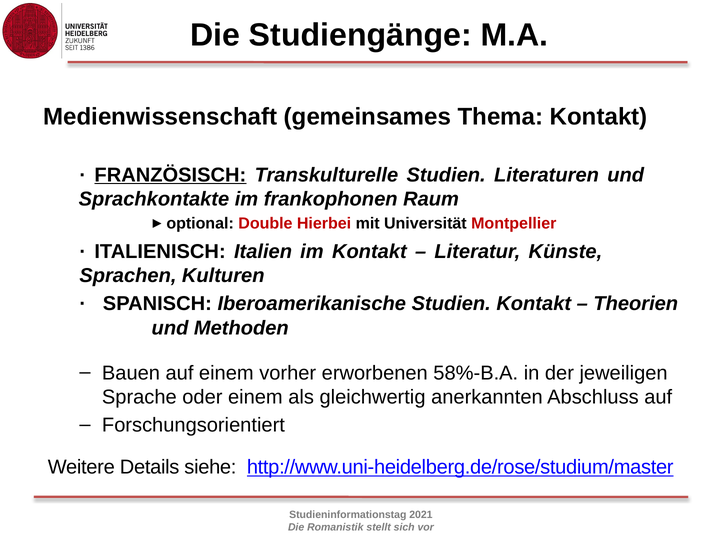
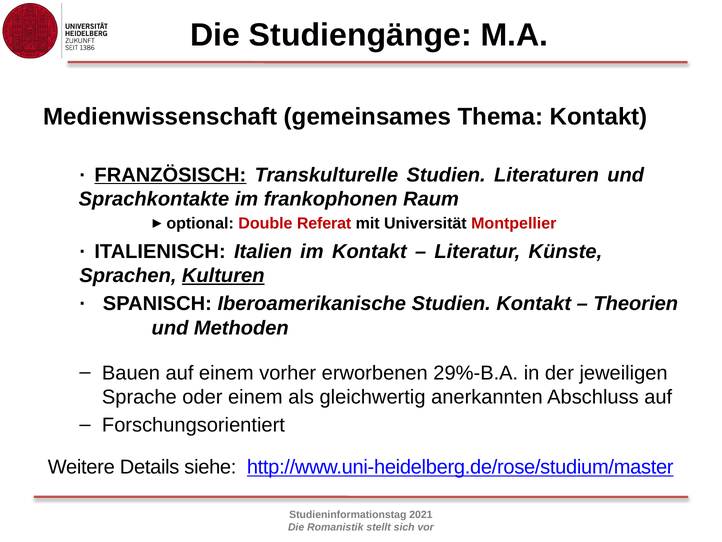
Hierbei: Hierbei -> Referat
Kulturen underline: none -> present
58%-B.A: 58%-B.A -> 29%-B.A
